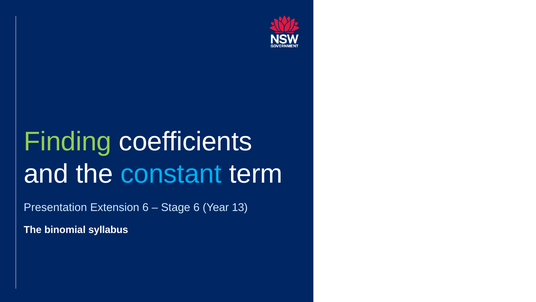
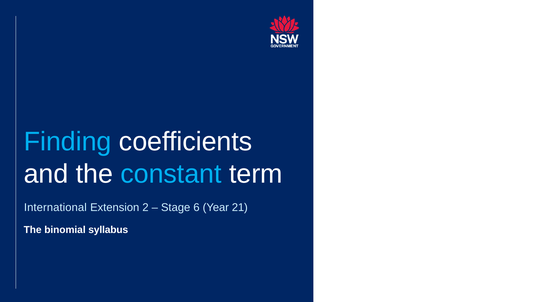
Finding colour: light green -> light blue
Presentation: Presentation -> International
Extension 6: 6 -> 2
13: 13 -> 21
